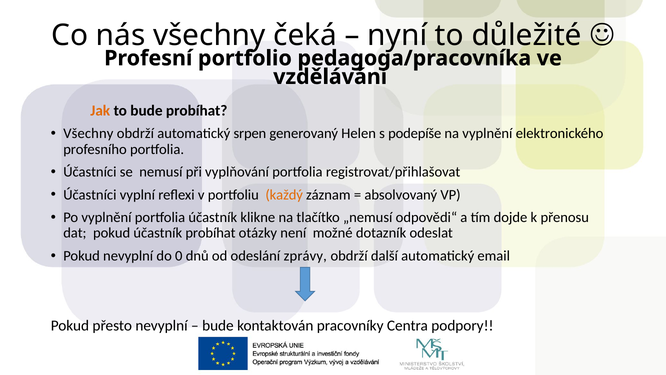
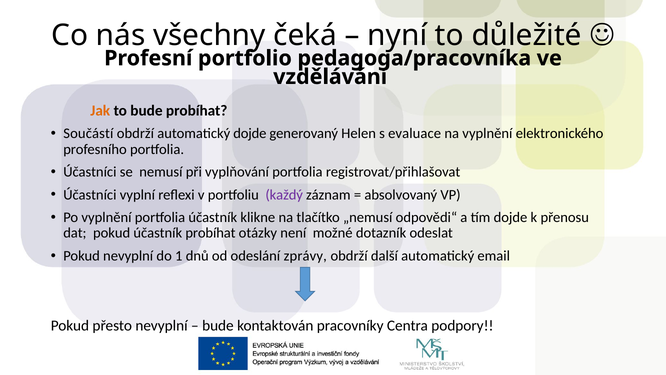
Všechny at (88, 133): Všechny -> Součástí
automatický srpen: srpen -> dojde
podepíše: podepíše -> evaluace
každý colour: orange -> purple
0: 0 -> 1
